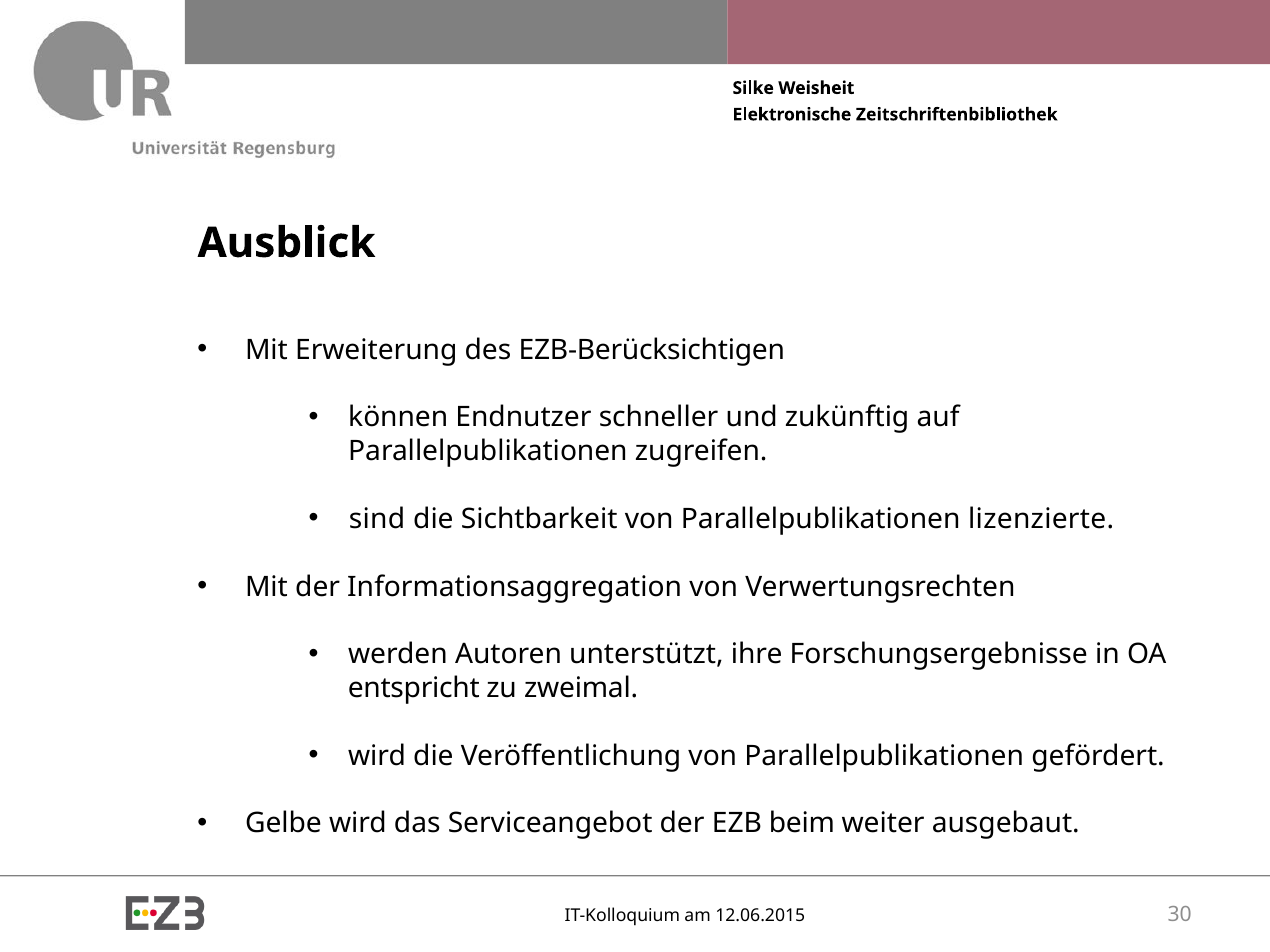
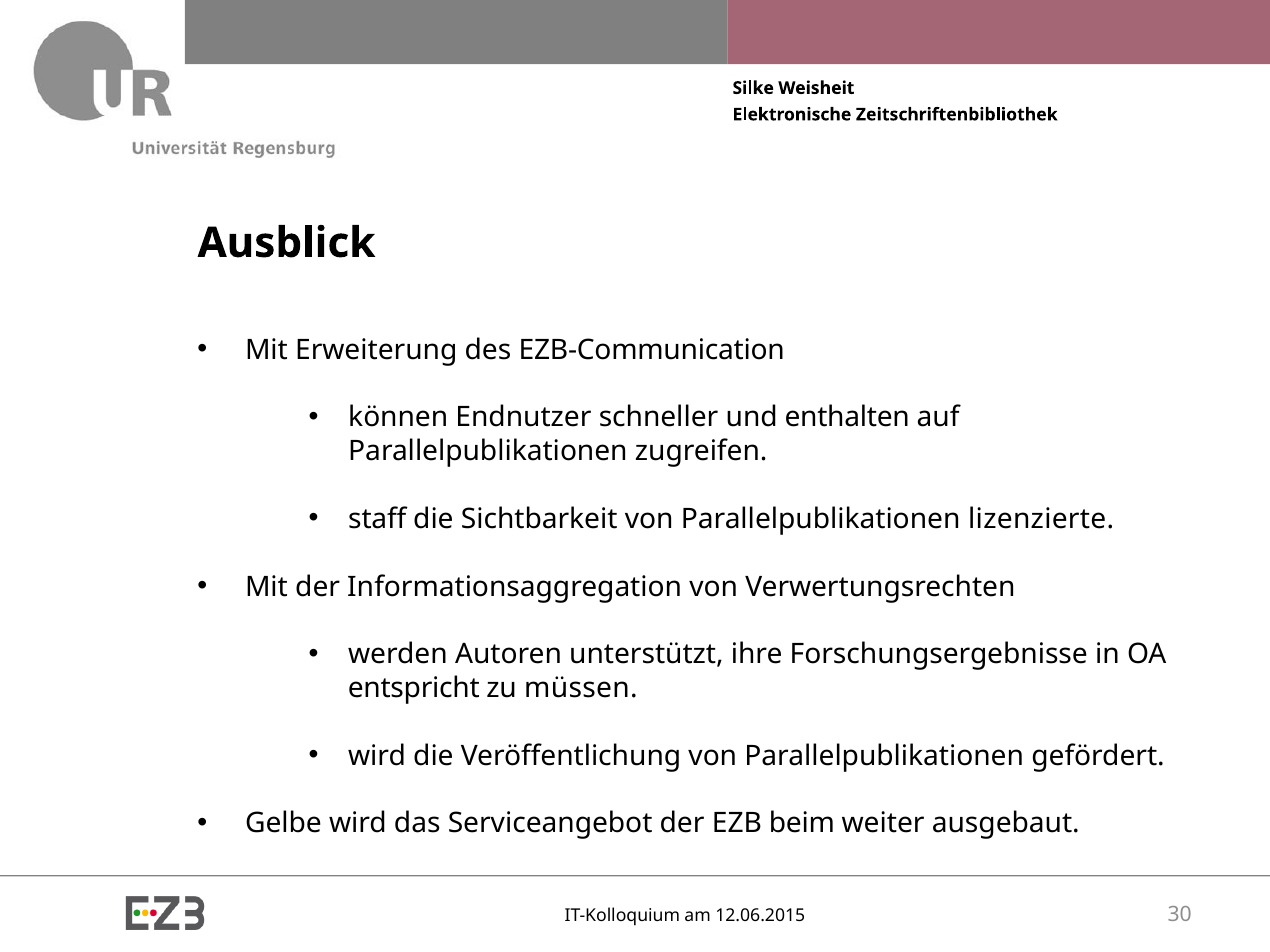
EZB-Berücksichtigen: EZB-Berücksichtigen -> EZB-Communication
zukünftig: zukünftig -> enthalten
sind: sind -> staff
zweimal: zweimal -> müssen
